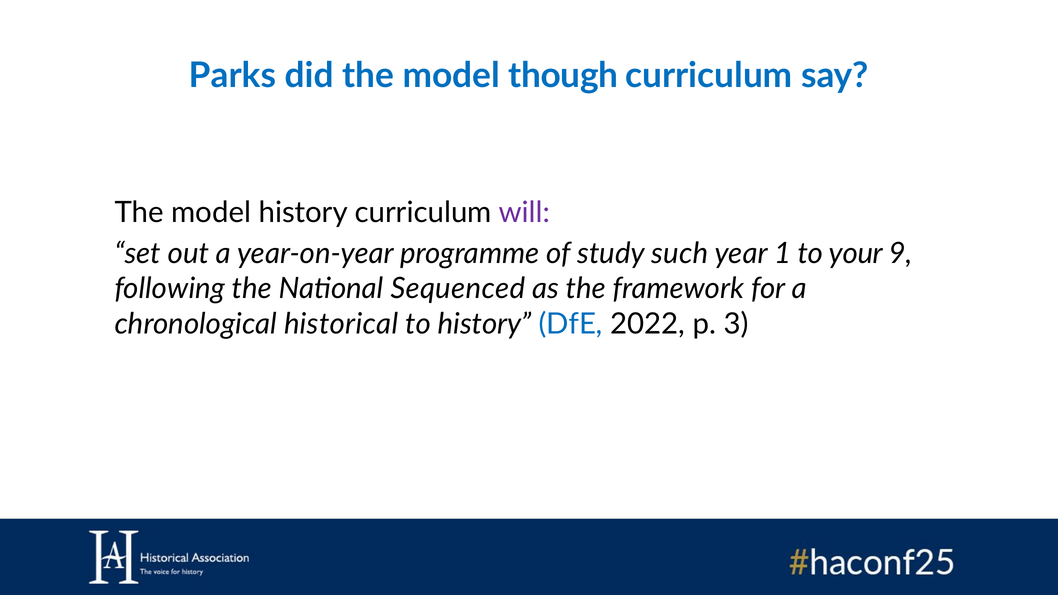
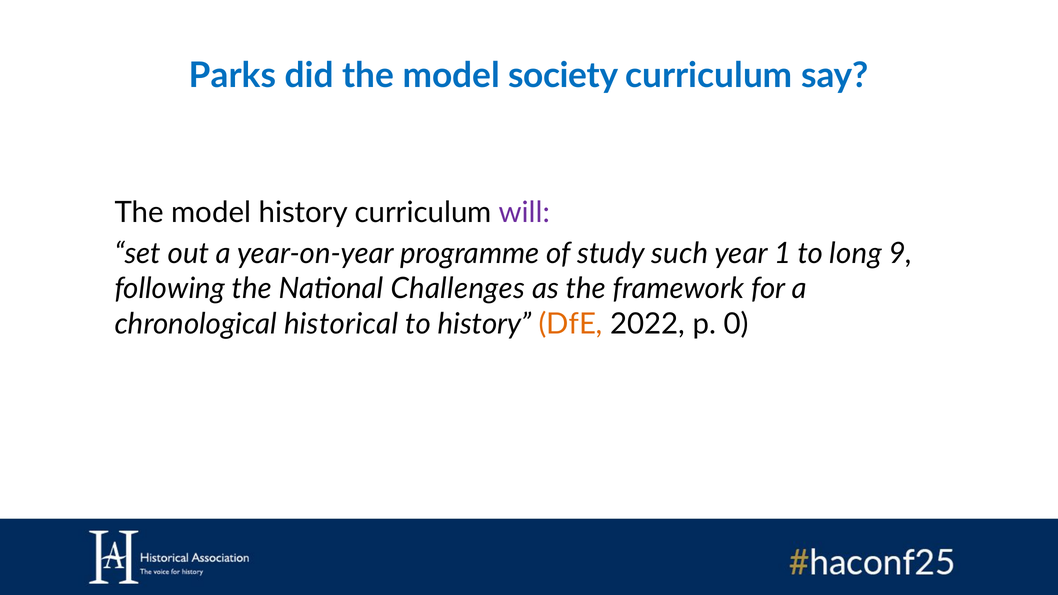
though: though -> society
your: your -> long
Sequenced: Sequenced -> Challenges
DfE colour: blue -> orange
3: 3 -> 0
